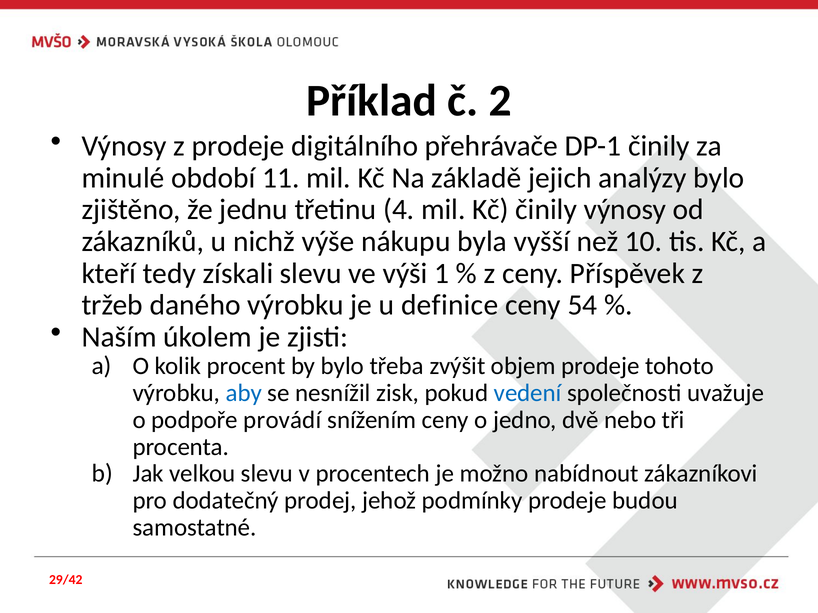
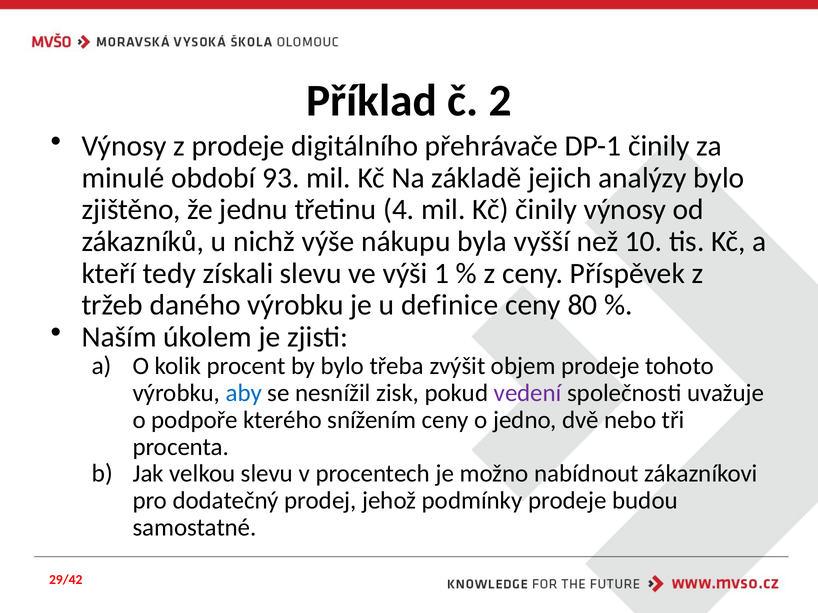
11: 11 -> 93
54: 54 -> 80
vedení colour: blue -> purple
provádí: provádí -> kterého
